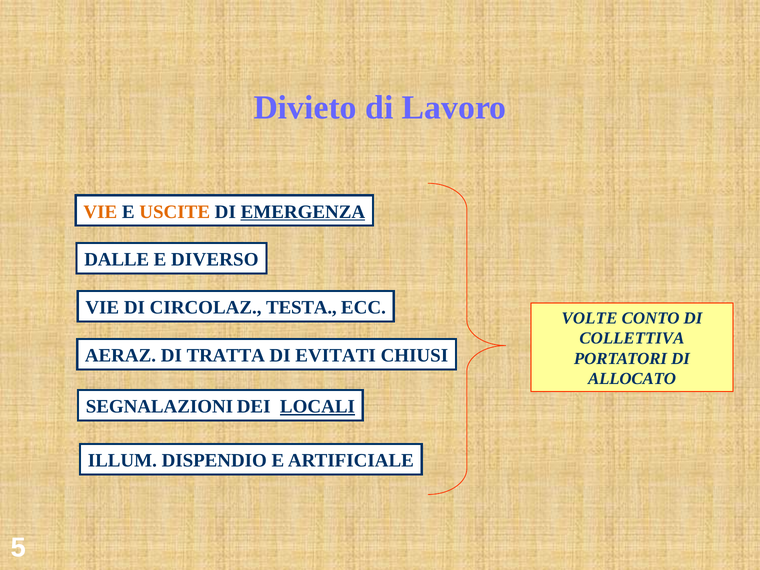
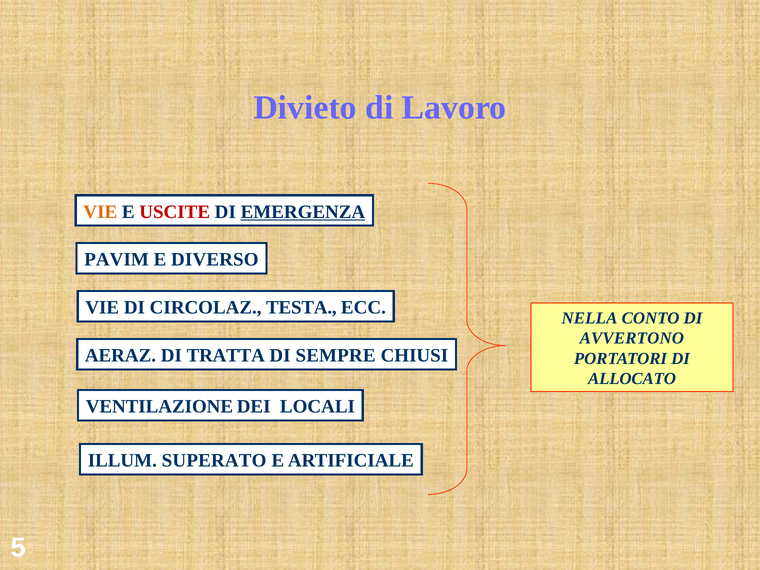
USCITE colour: orange -> red
DALLE: DALLE -> PAVIM
VOLTE: VOLTE -> NELLA
COLLETTIVA: COLLETTIVA -> AVVERTONO
EVITATI: EVITATI -> SEMPRE
SEGNALAZIONI: SEGNALAZIONI -> VENTILAZIONE
LOCALI underline: present -> none
DISPENDIO: DISPENDIO -> SUPERATO
